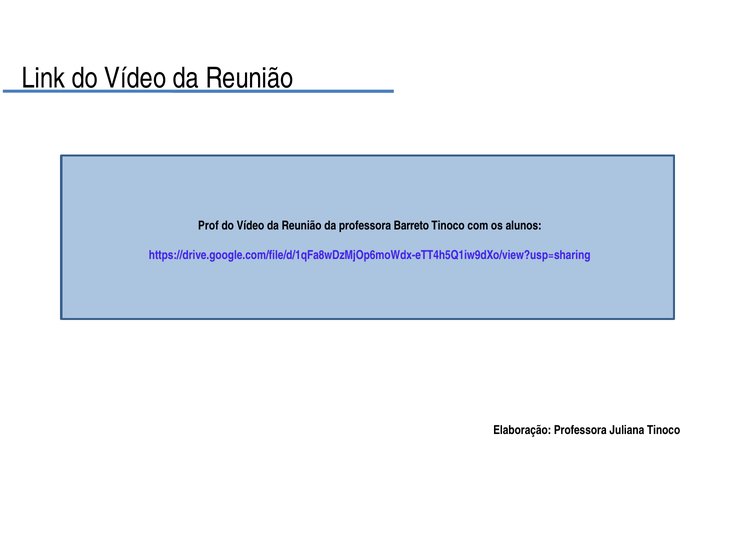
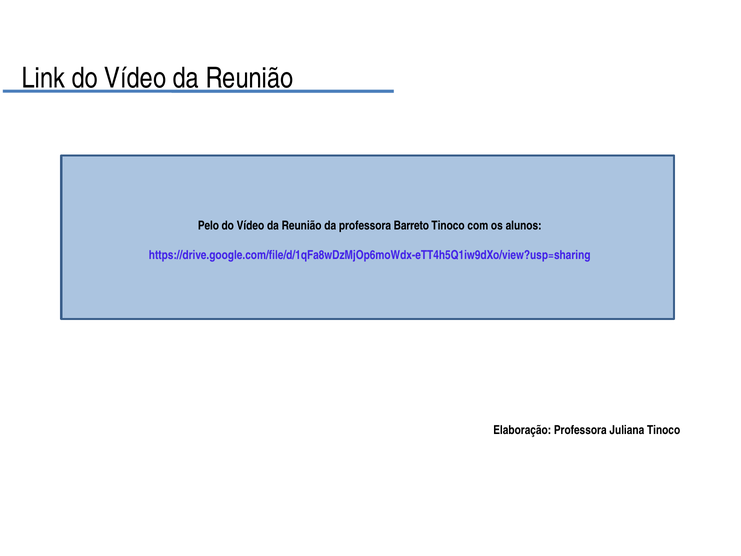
Prof: Prof -> Pelo
